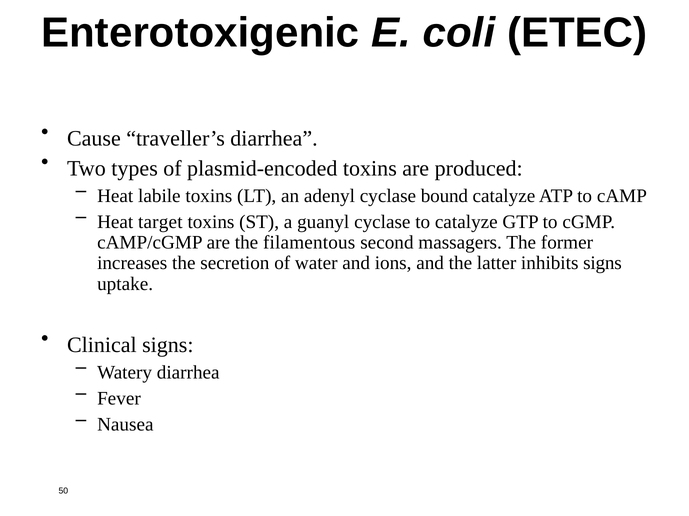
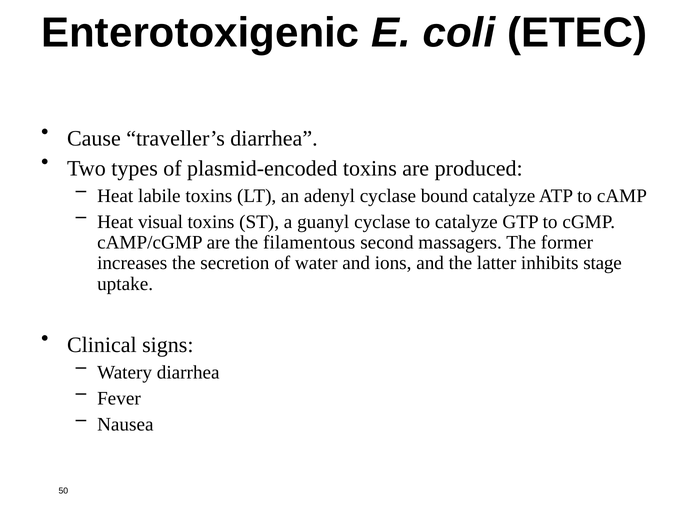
target: target -> visual
inhibits signs: signs -> stage
